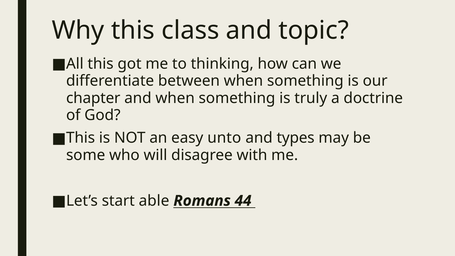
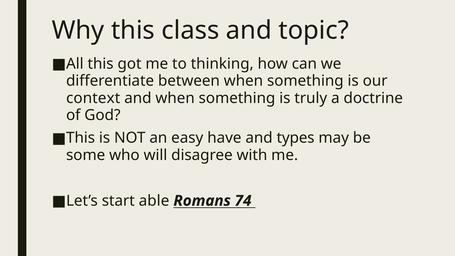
chapter: chapter -> context
unto: unto -> have
44: 44 -> 74
